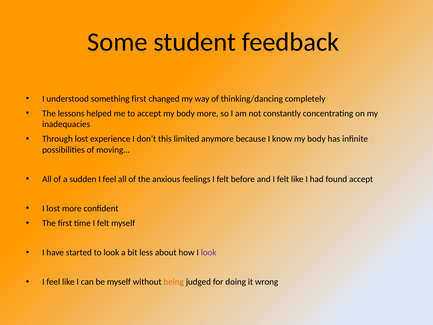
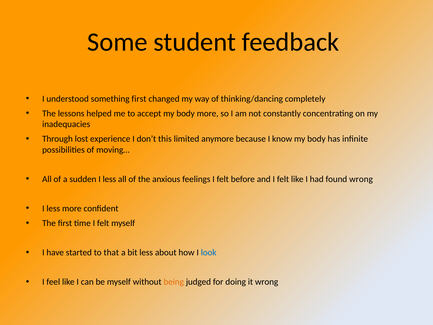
sudden I feel: feel -> less
found accept: accept -> wrong
lost at (53, 208): lost -> less
to look: look -> that
look at (209, 252) colour: purple -> blue
